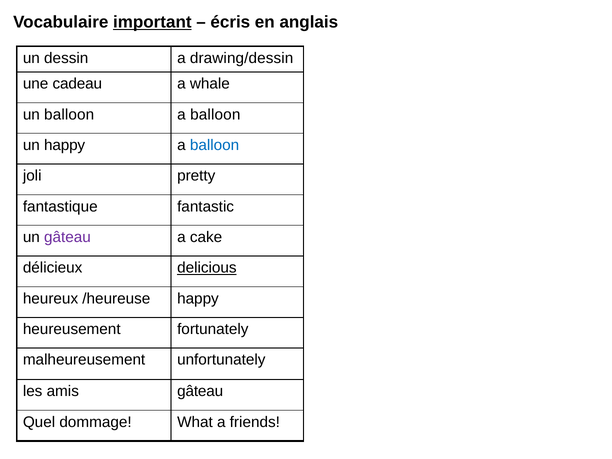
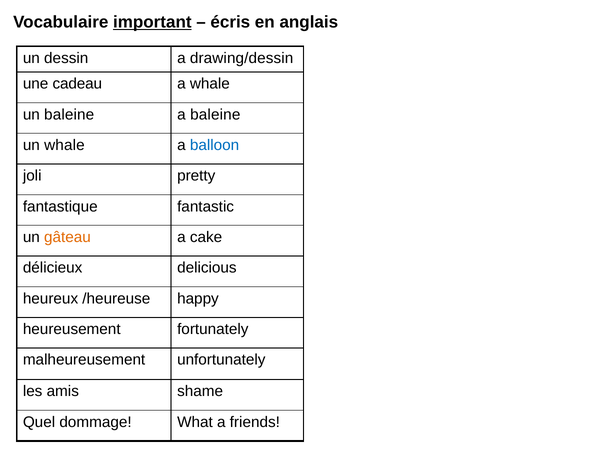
un balloon: balloon -> baleine
balloon at (215, 115): balloon -> baleine
un happy: happy -> whale
gâteau at (67, 237) colour: purple -> orange
delicious underline: present -> none
amis gâteau: gâteau -> shame
